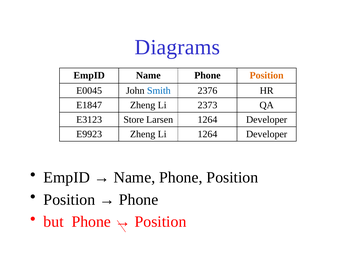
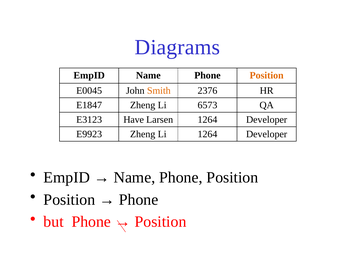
Smith colour: blue -> orange
2373: 2373 -> 6573
Store: Store -> Have
